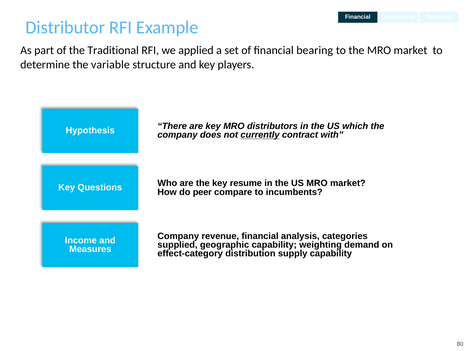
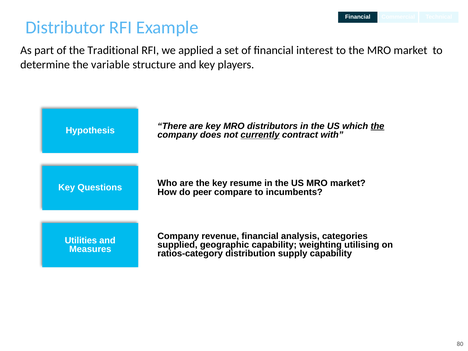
bearing: bearing -> interest
the at (377, 126) underline: none -> present
Income: Income -> Utilities
demand: demand -> utilising
effect-category: effect-category -> ratios-category
